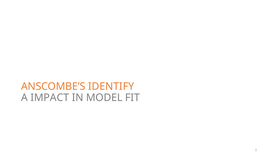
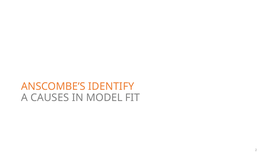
IMPACT: IMPACT -> CAUSES
